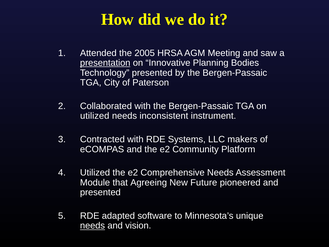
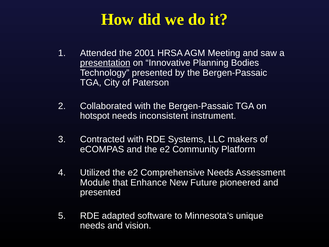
2005: 2005 -> 2001
utilized at (95, 116): utilized -> hotspot
Agreeing: Agreeing -> Enhance
needs at (92, 225) underline: present -> none
